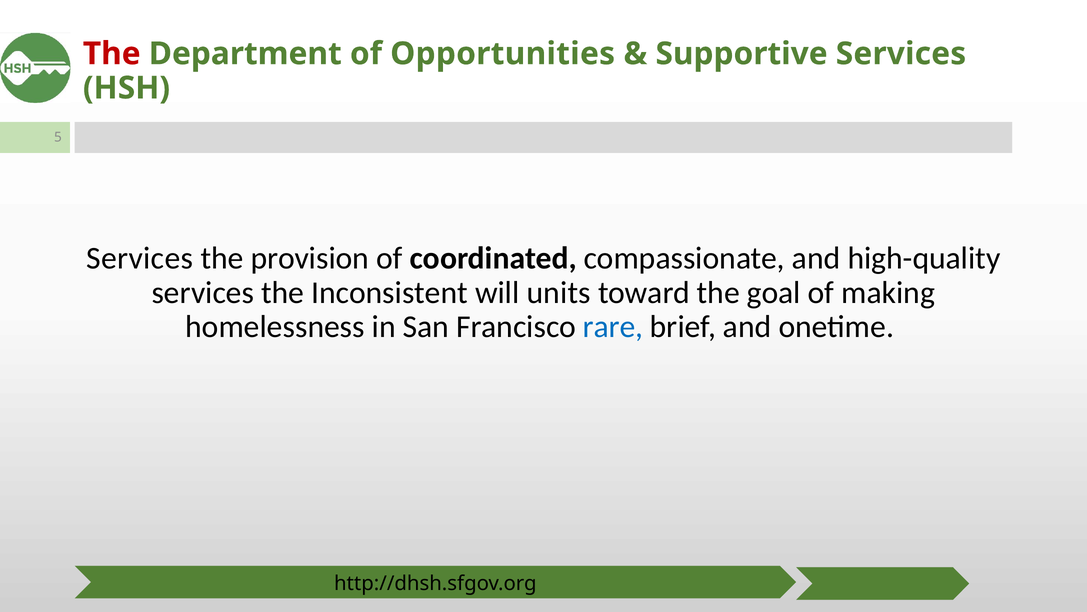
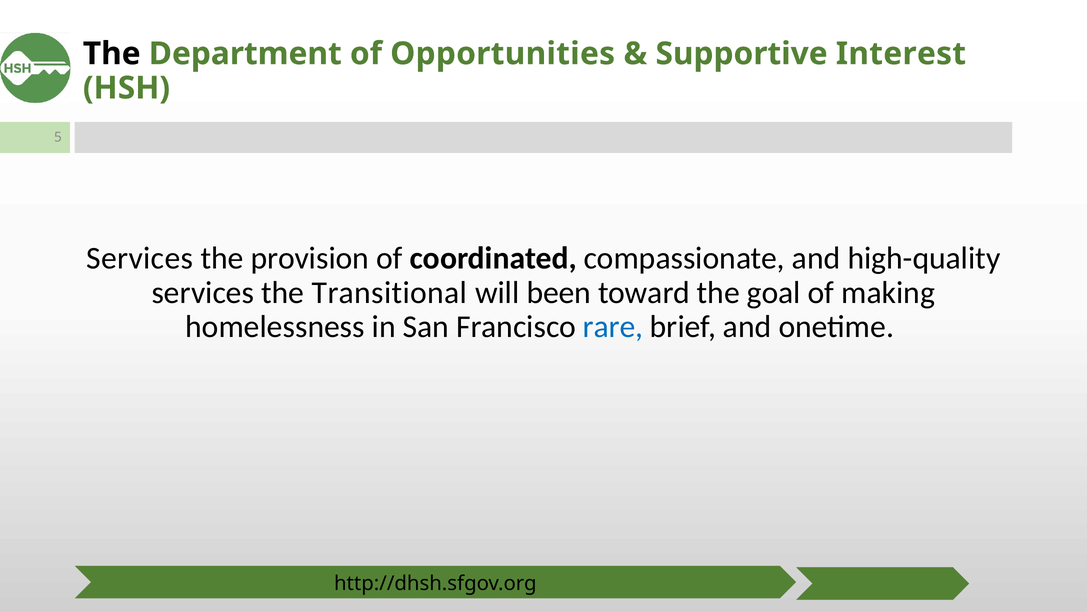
The at (112, 54) colour: red -> black
Supportive Services: Services -> Interest
Inconsistent: Inconsistent -> Transitional
units: units -> been
